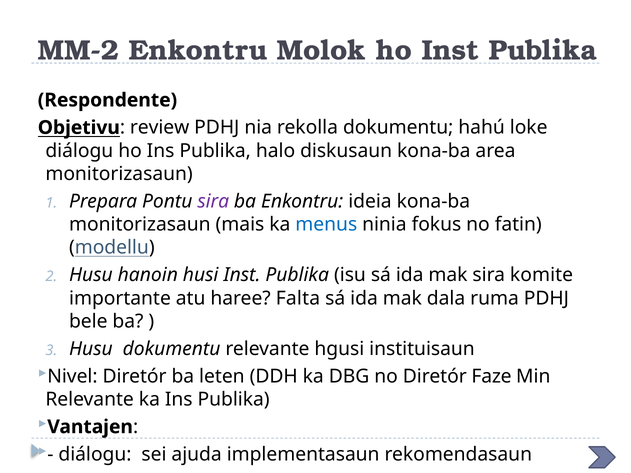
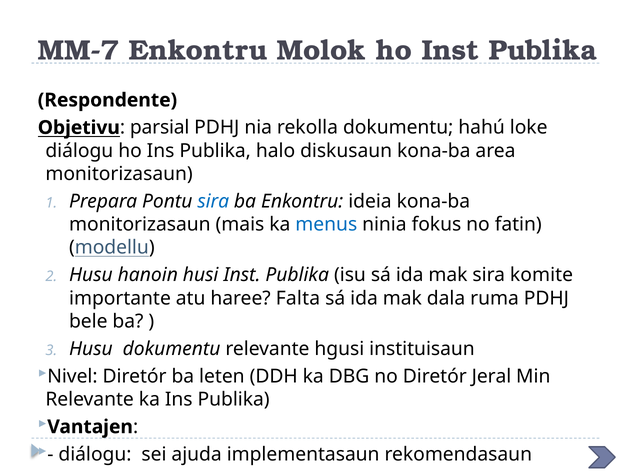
MM-2: MM-2 -> MM-7
review: review -> parsial
sira at (213, 201) colour: purple -> blue
Faze: Faze -> Jeral
